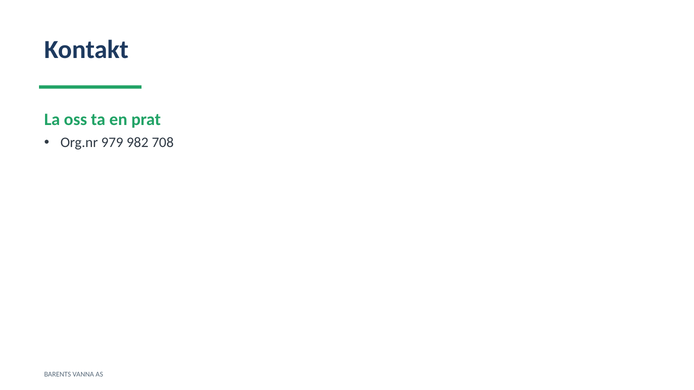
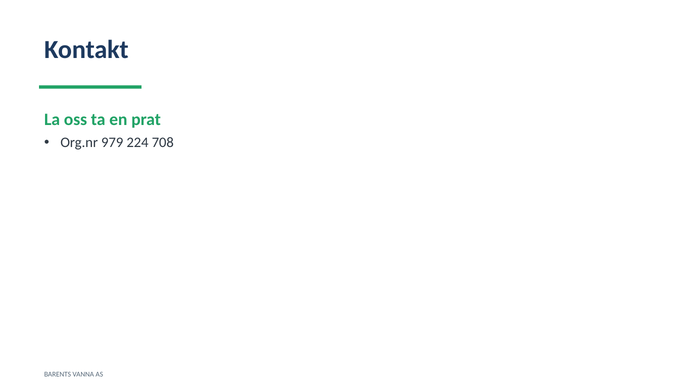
982: 982 -> 224
